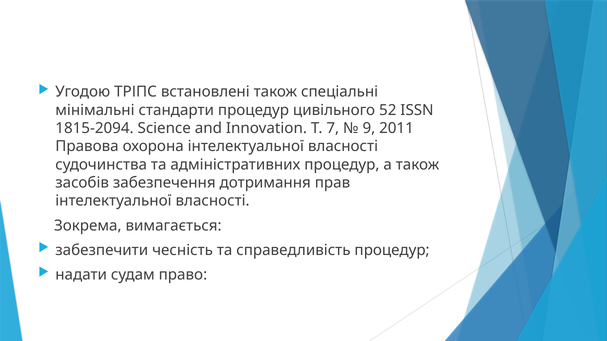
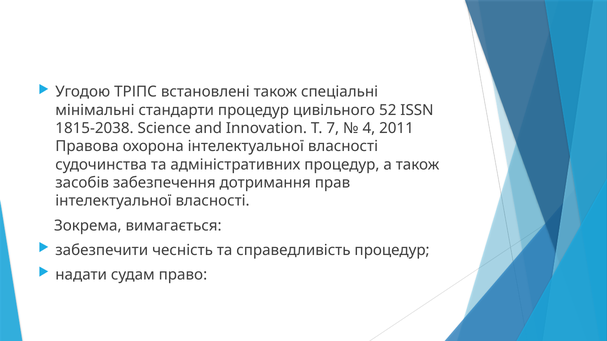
1815-2094: 1815-2094 -> 1815-2038
9: 9 -> 4
